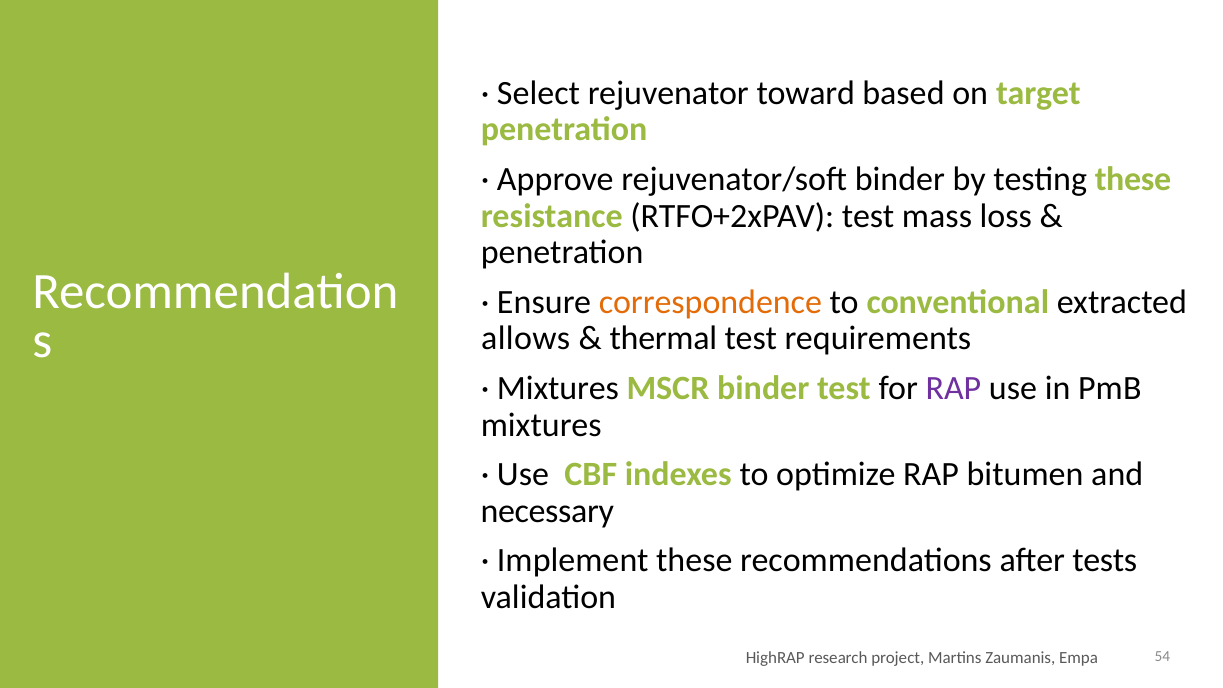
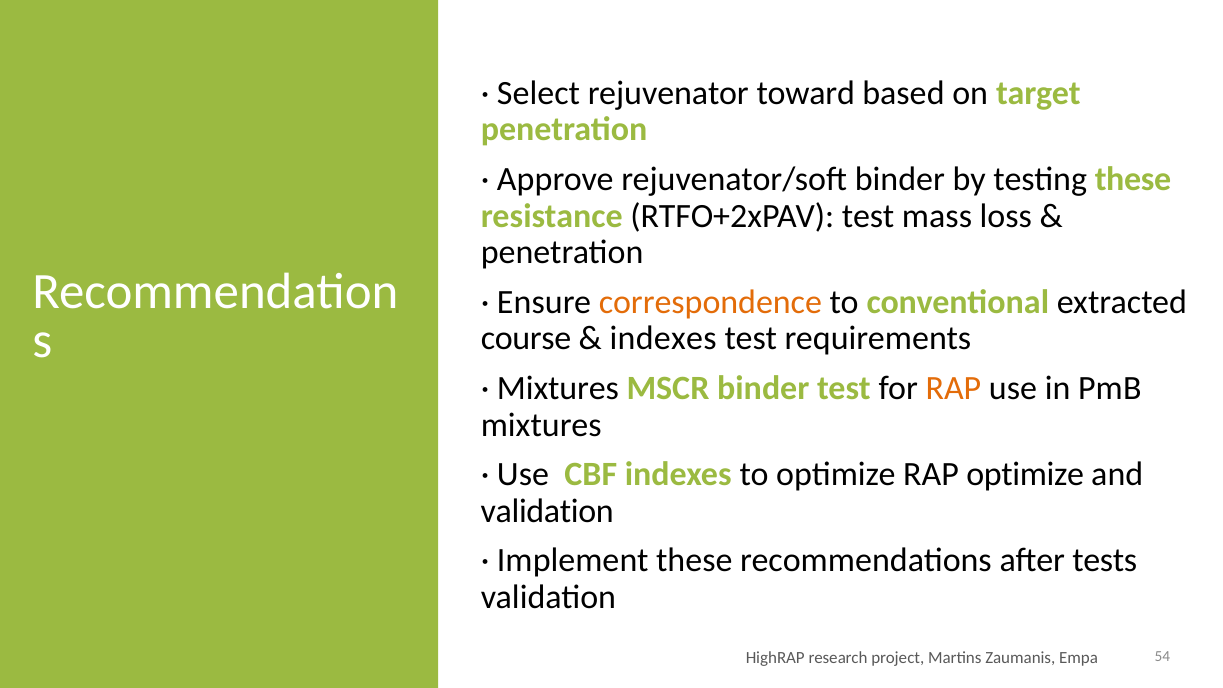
allows: allows -> course
thermal at (663, 339): thermal -> indexes
RAP at (953, 388) colour: purple -> orange
RAP bitumen: bitumen -> optimize
necessary at (547, 511): necessary -> validation
